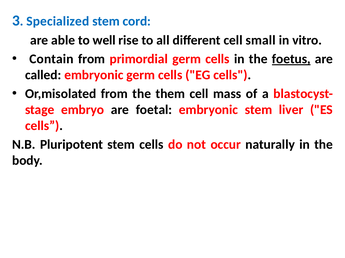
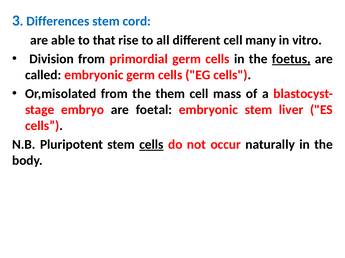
Specialized: Specialized -> Differences
well: well -> that
small: small -> many
Contain: Contain -> Division
cells at (151, 145) underline: none -> present
